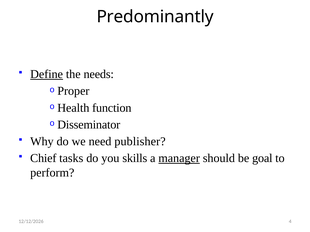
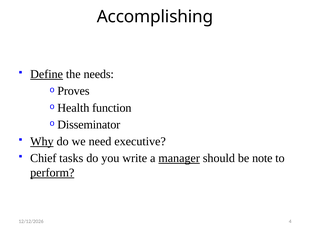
Predominantly: Predominantly -> Accomplishing
Proper: Proper -> Proves
Why underline: none -> present
publisher: publisher -> executive
skills: skills -> write
goal: goal -> note
perform underline: none -> present
